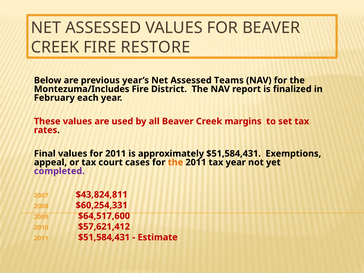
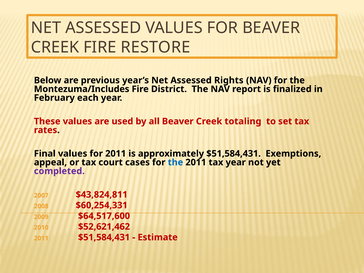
Teams: Teams -> Rights
margins: margins -> totaling
the at (175, 162) colour: orange -> blue
$57,621,412: $57,621,412 -> $52,621,462
